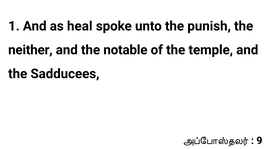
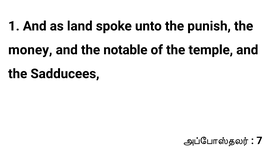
heal: heal -> land
neither: neither -> money
9: 9 -> 7
